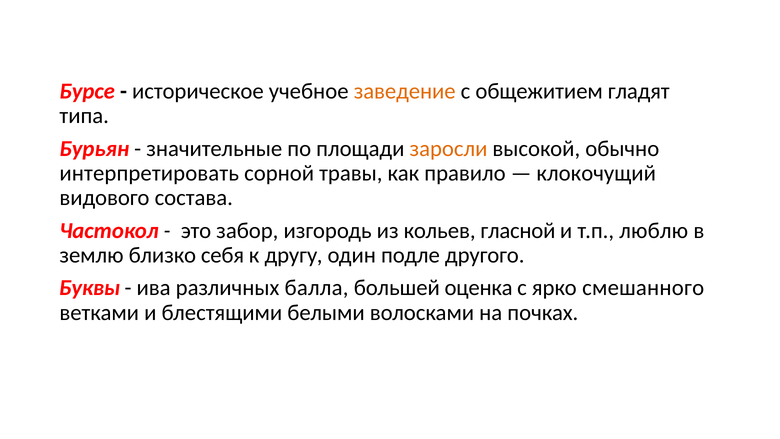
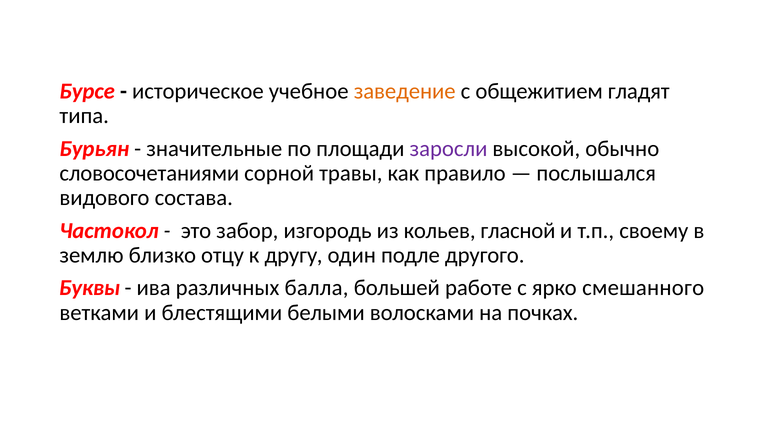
заросли colour: orange -> purple
интерпретировать: интерпретировать -> словосочетаниями
клокочущий: клокочущий -> послышался
люблю: люблю -> своему
себя: себя -> отцу
оценка: оценка -> работе
